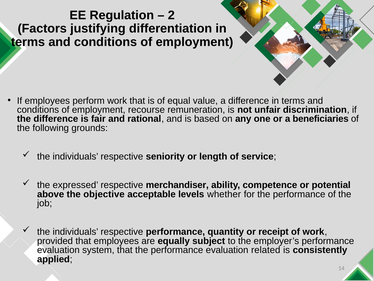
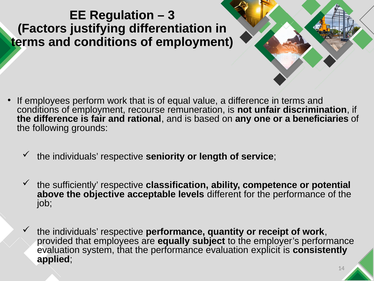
2: 2 -> 3
expressed: expressed -> sufficiently
merchandiser: merchandiser -> classification
whether: whether -> different
related: related -> explicit
